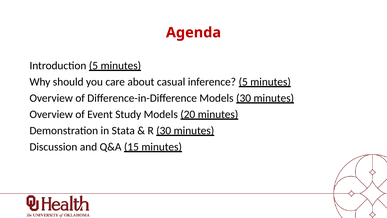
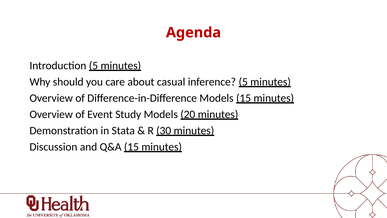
Models 30: 30 -> 15
